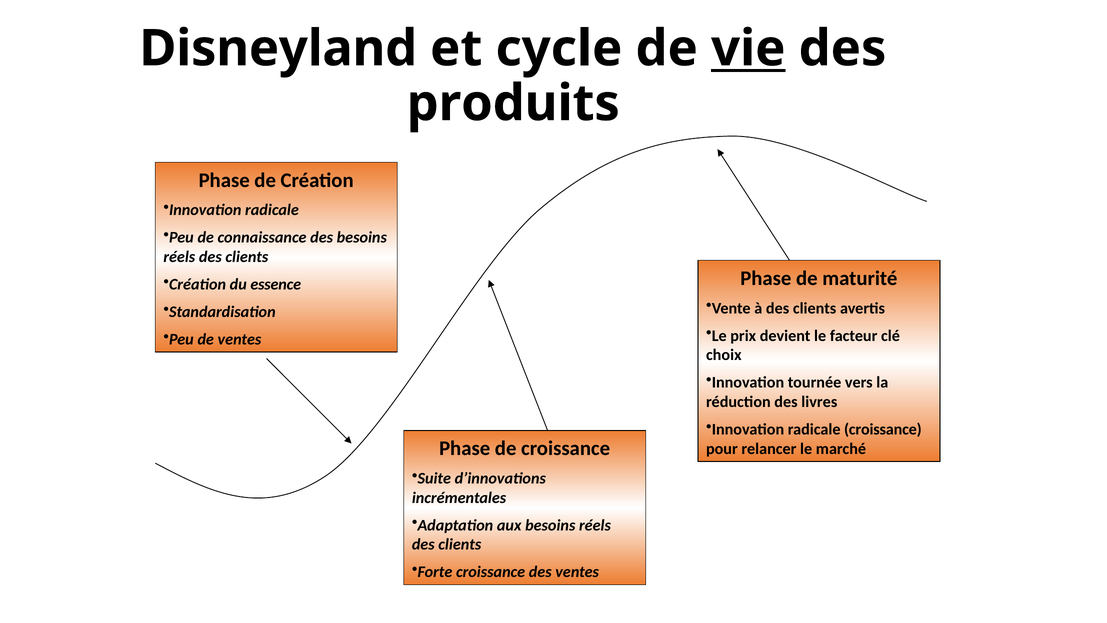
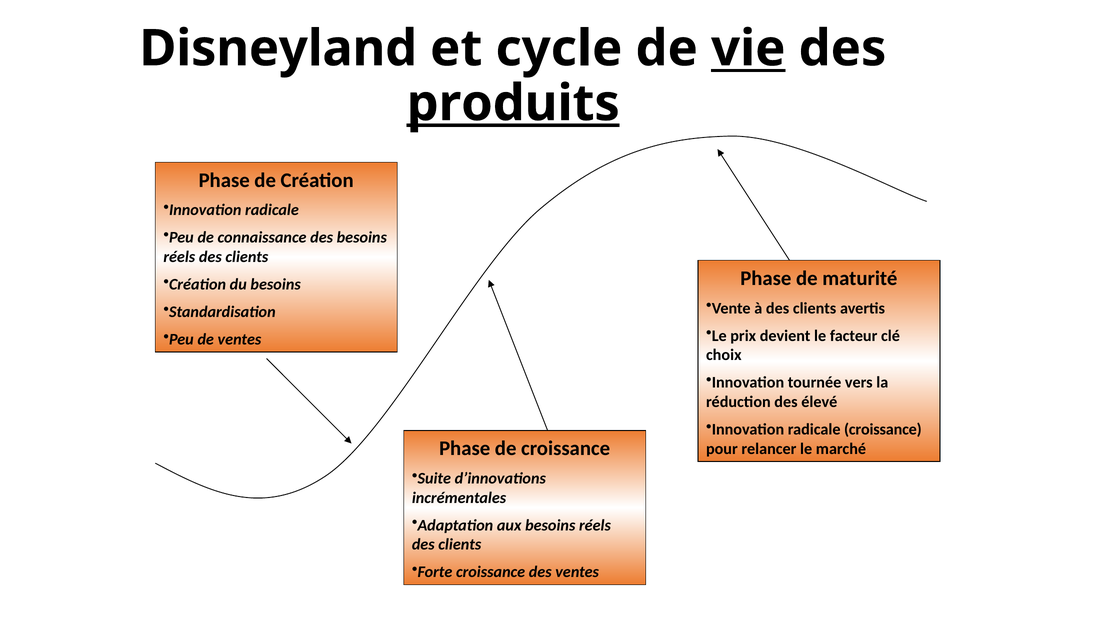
produits underline: none -> present
du essence: essence -> besoins
livres: livres -> élevé
